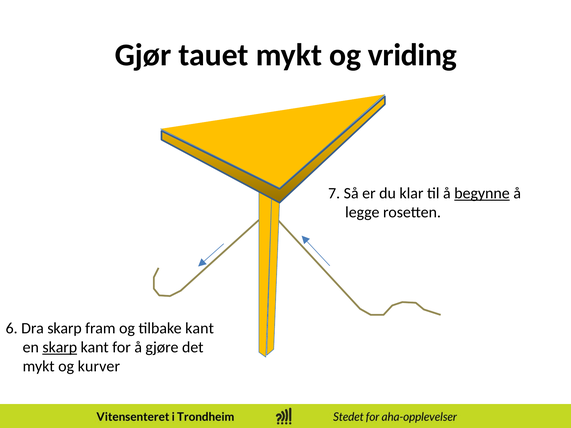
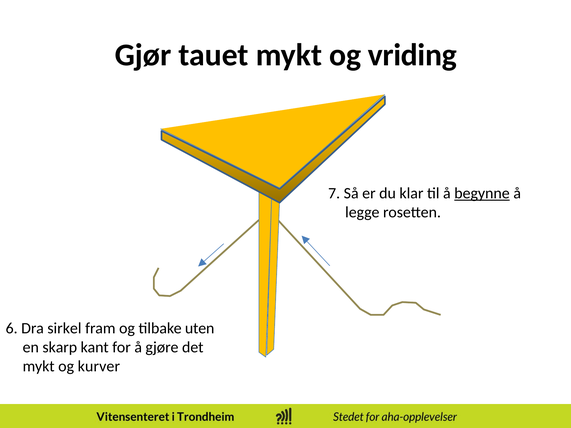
Dra skarp: skarp -> sirkel
tilbake kant: kant -> uten
skarp at (60, 348) underline: present -> none
